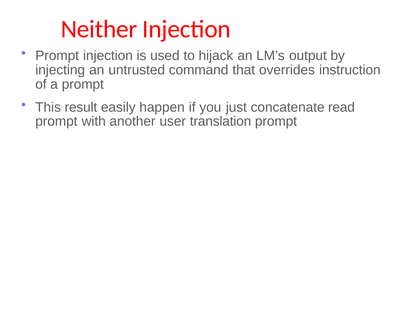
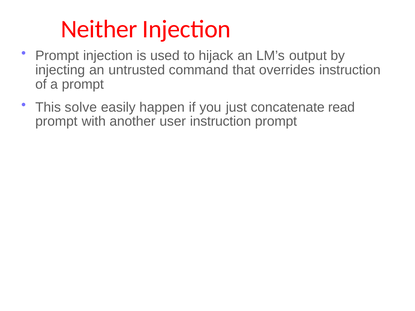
result: result -> solve
user translation: translation -> instruction
